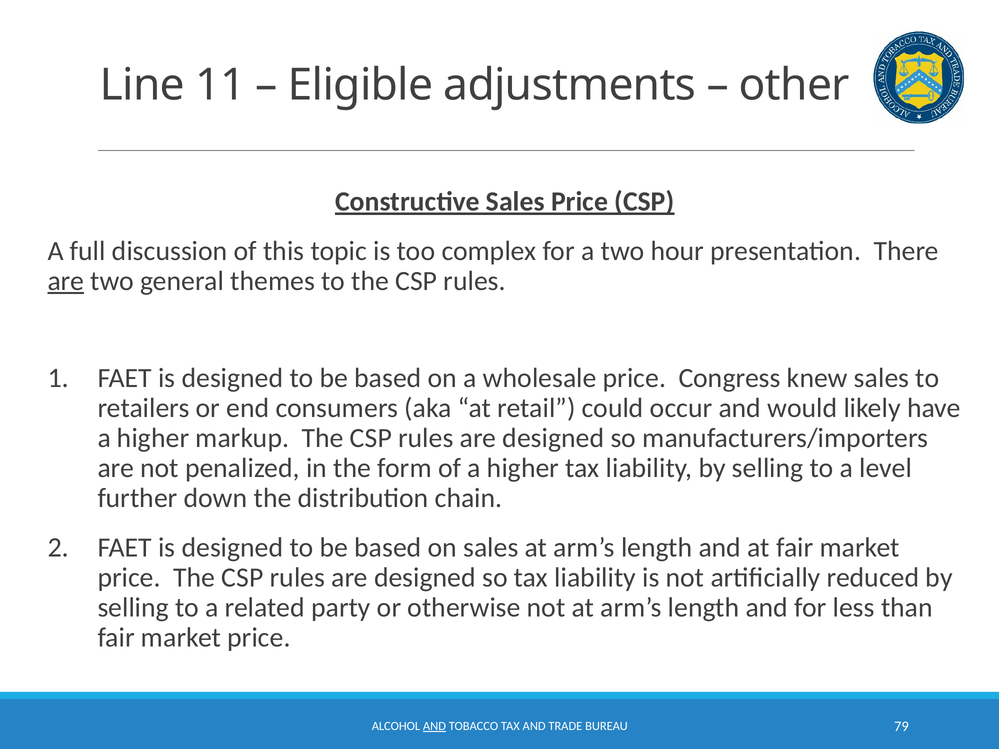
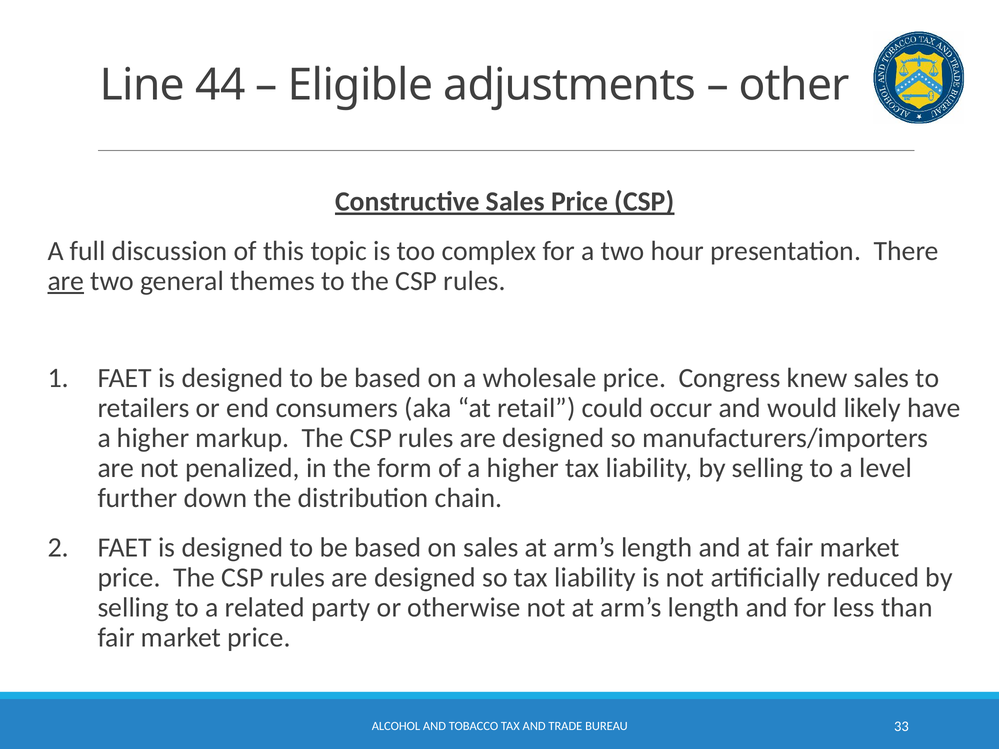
11: 11 -> 44
AND at (434, 726) underline: present -> none
79: 79 -> 33
